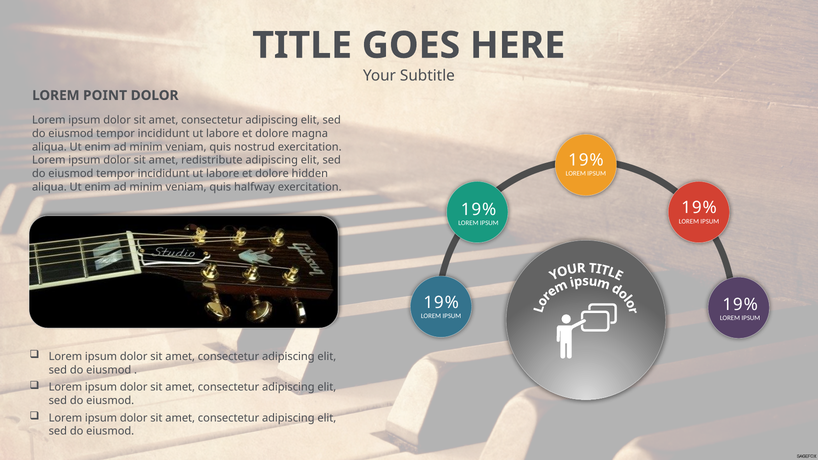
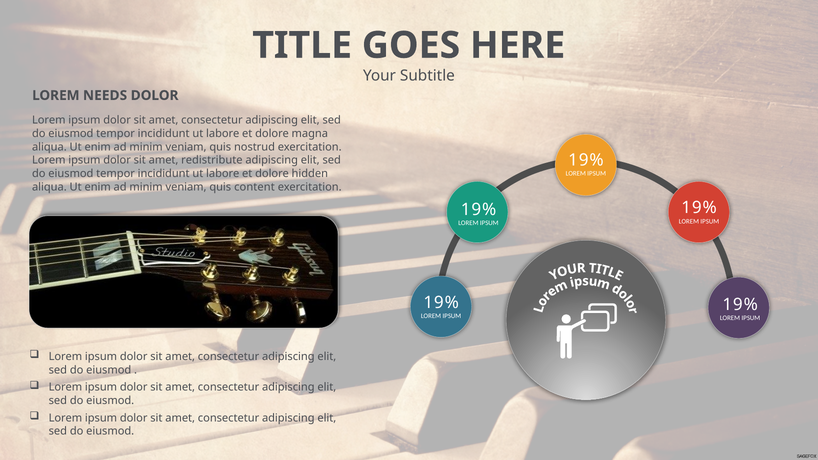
POINT: POINT -> NEEDS
halfway: halfway -> content
